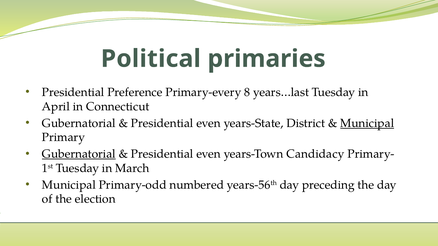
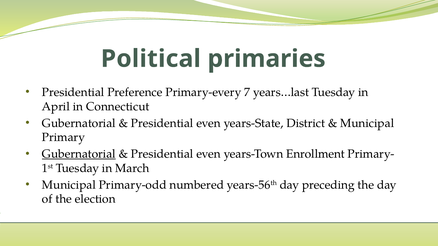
8: 8 -> 7
Municipal at (367, 123) underline: present -> none
Candidacy: Candidacy -> Enrollment
